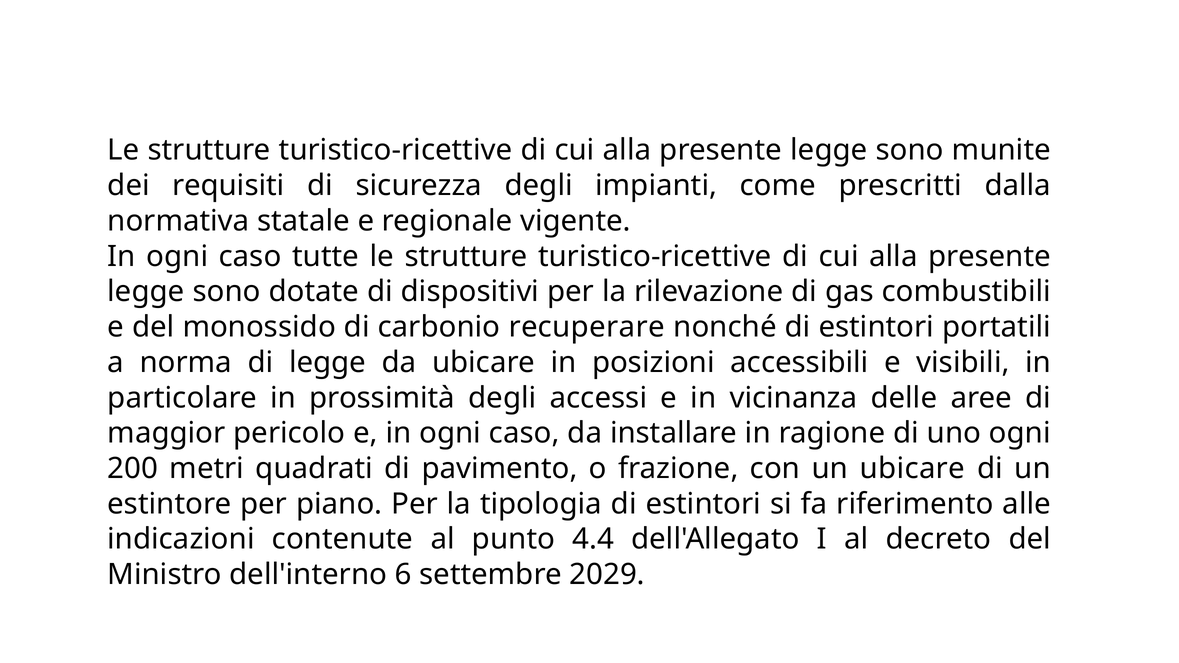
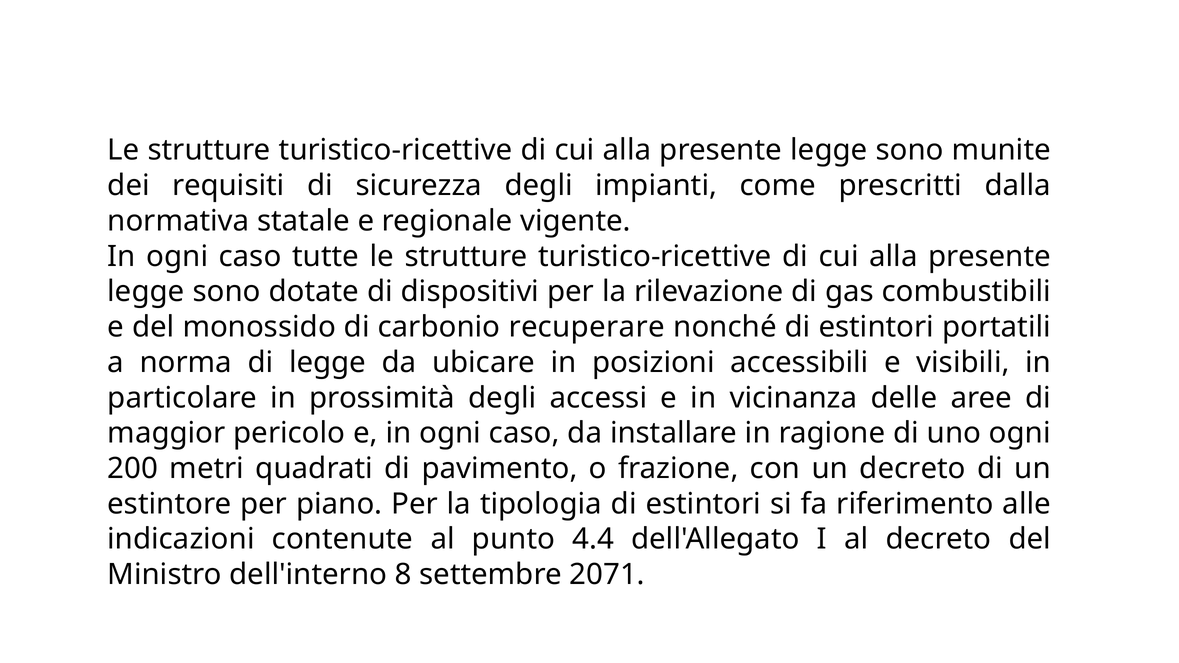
un ubicare: ubicare -> decreto
6: 6 -> 8
2029: 2029 -> 2071
